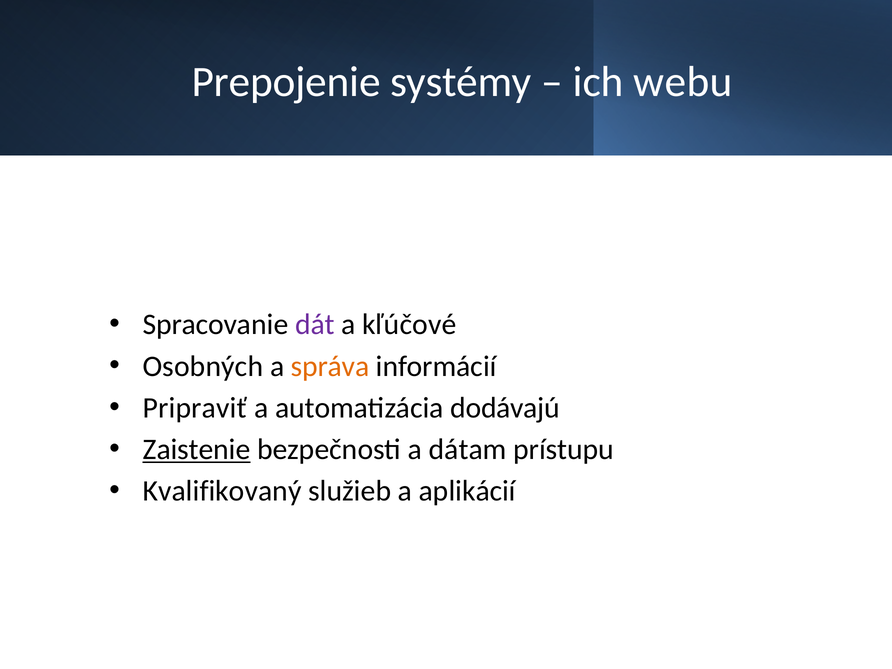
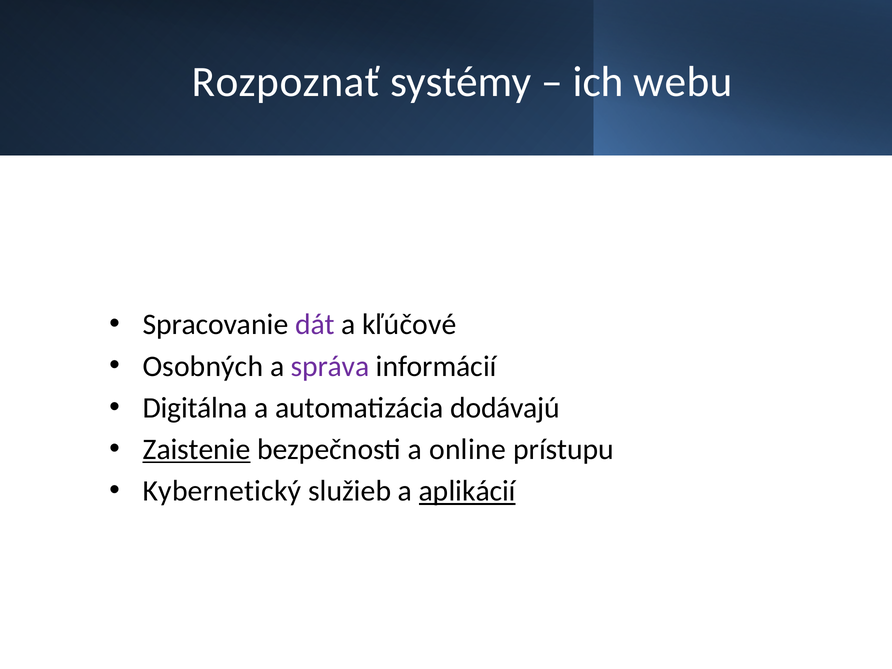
Prepojenie: Prepojenie -> Rozpoznať
správa colour: orange -> purple
Pripraviť: Pripraviť -> Digitálna
dátam: dátam -> online
Kvalifikovaný: Kvalifikovaný -> Kybernetický
aplikácií underline: none -> present
